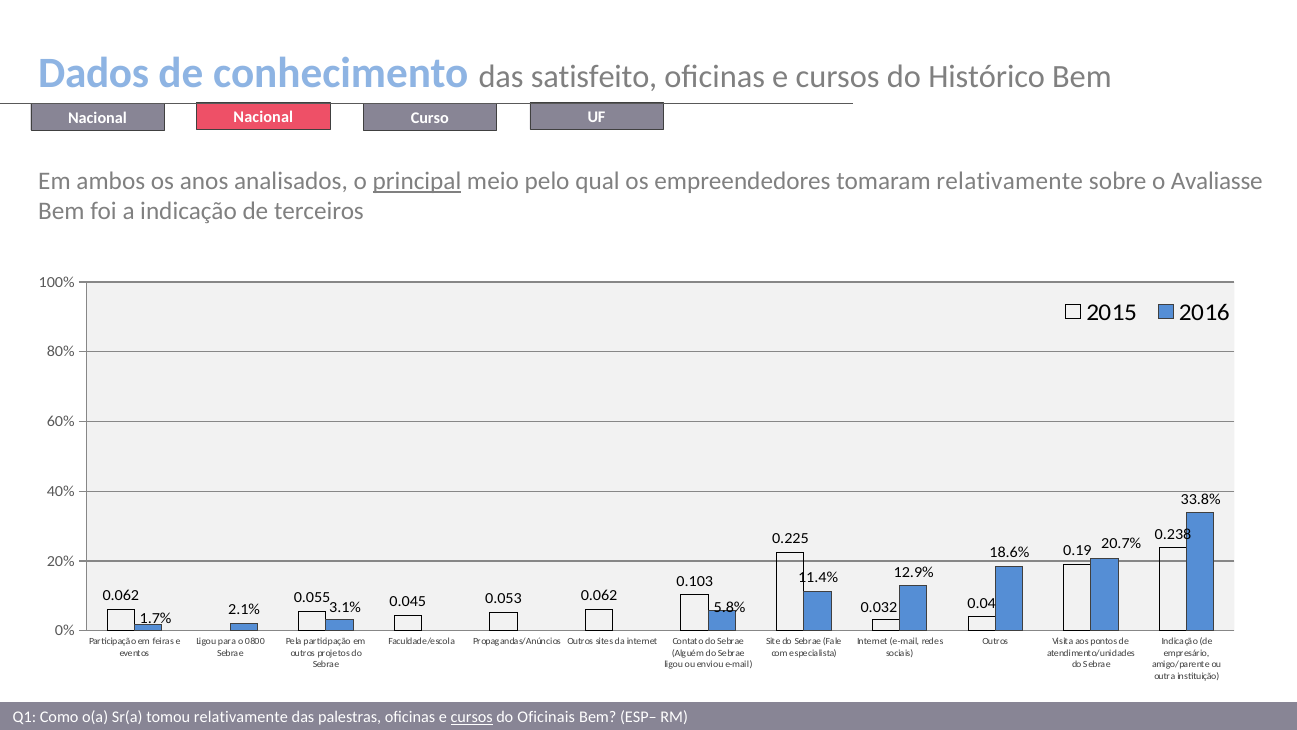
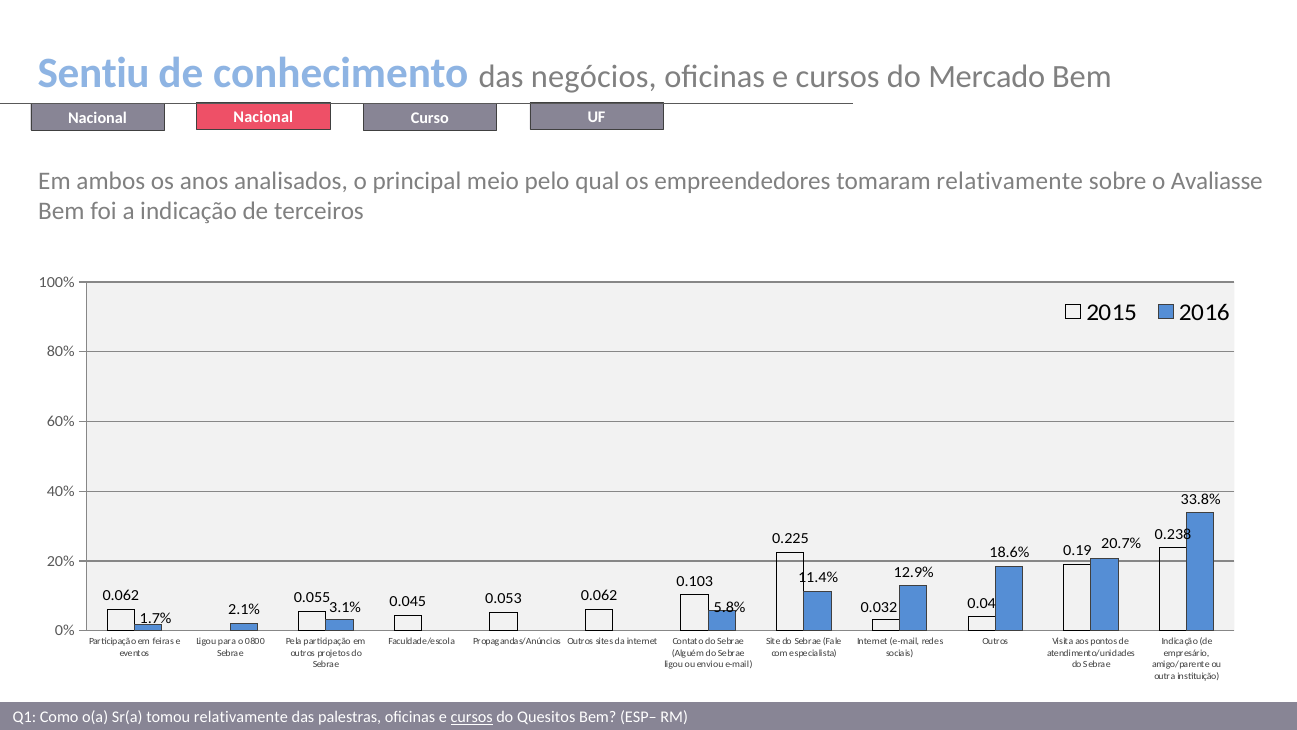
Dados: Dados -> Sentiu
satisfeito: satisfeito -> negócios
Histórico: Histórico -> Mercado
principal underline: present -> none
Oficinais: Oficinais -> Quesitos
